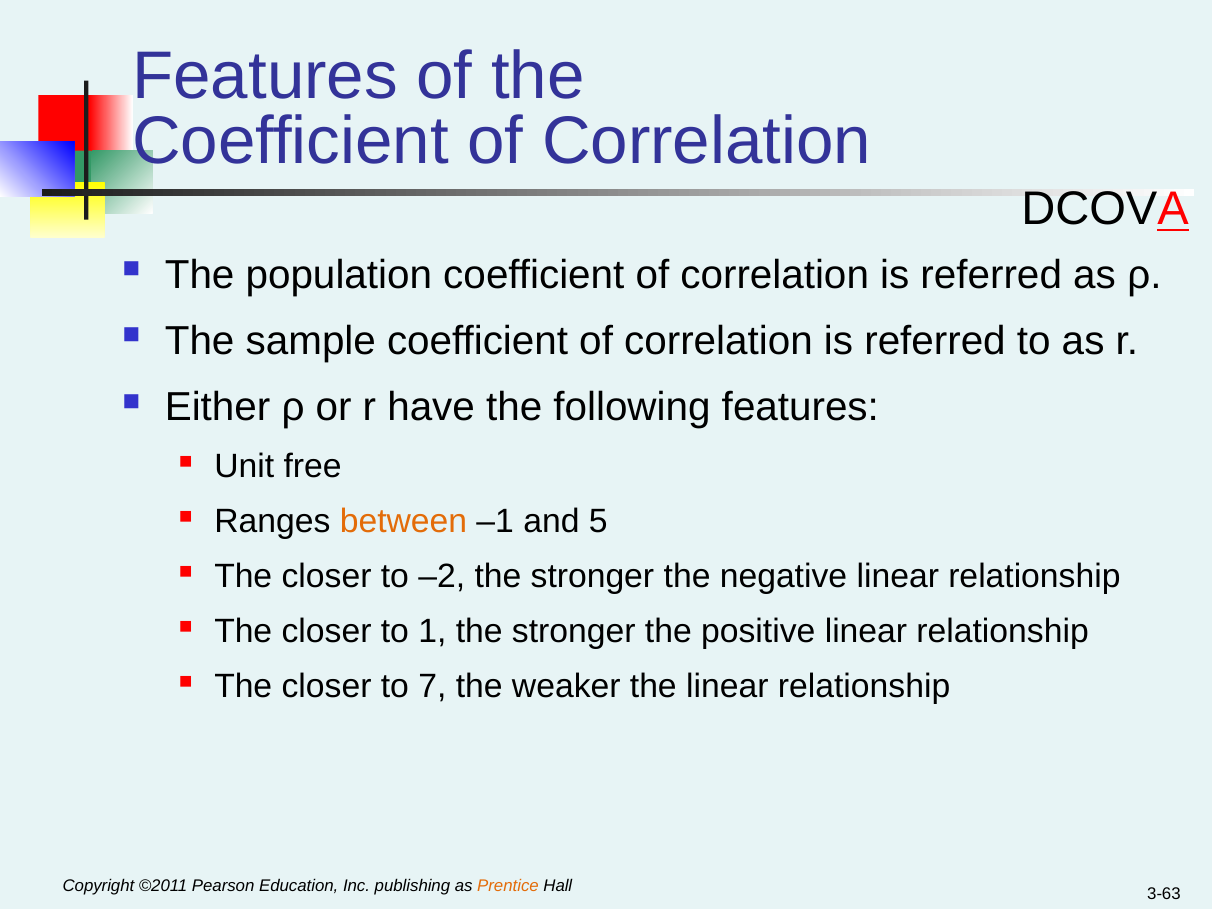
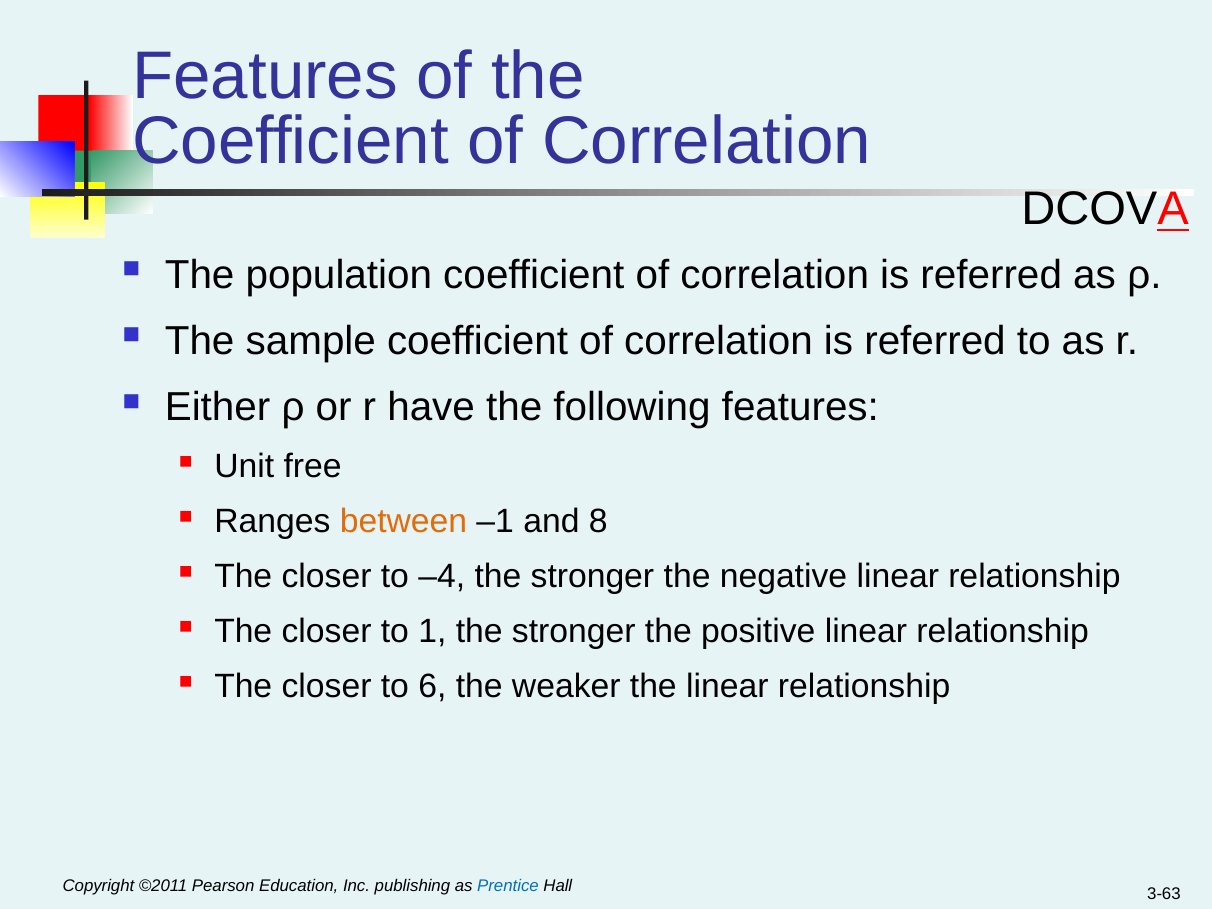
5: 5 -> 8
–2: –2 -> –4
7: 7 -> 6
Prentice colour: orange -> blue
